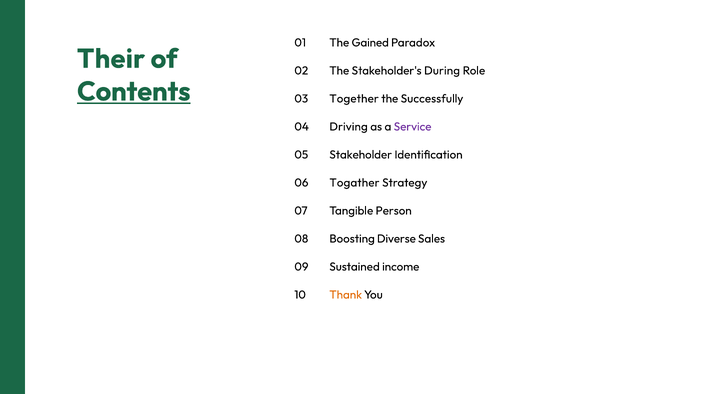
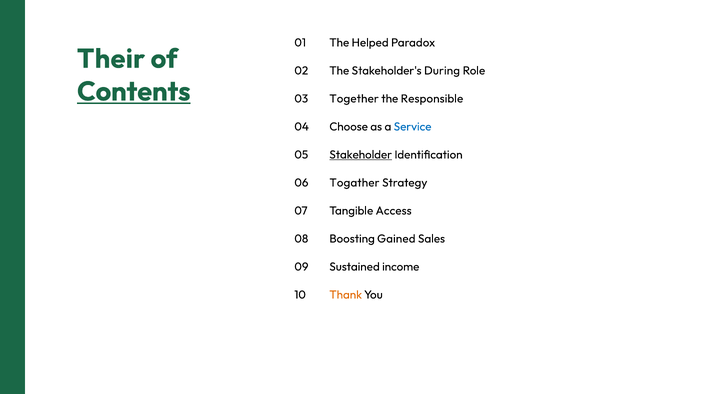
Gained: Gained -> Helped
Successfully: Successfully -> Responsible
Driving: Driving -> Choose
Service colour: purple -> blue
Stakeholder underline: none -> present
Person: Person -> Access
Diverse: Diverse -> Gained
